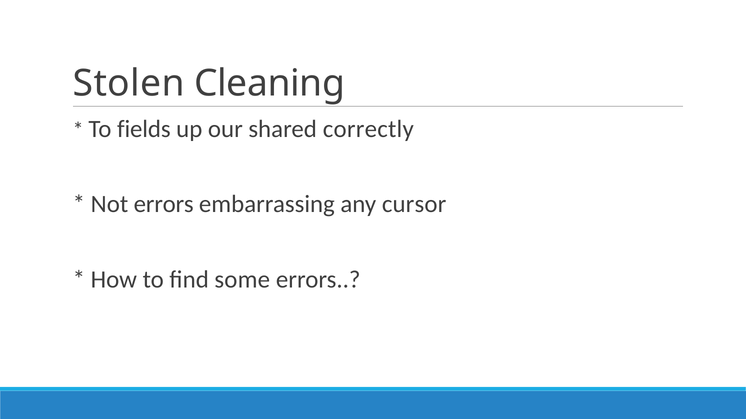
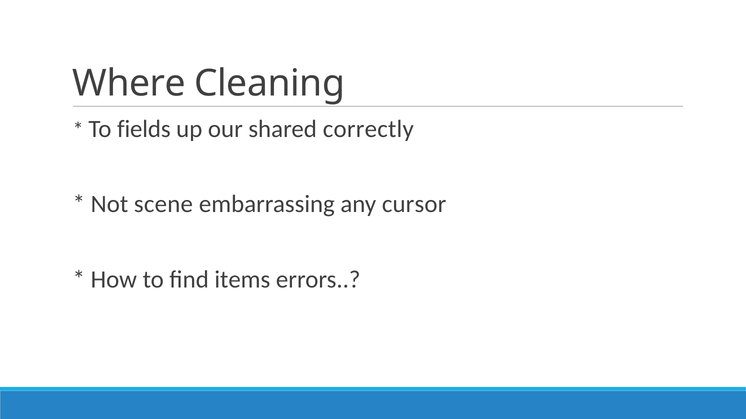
Stolen: Stolen -> Where
Not errors: errors -> scene
some: some -> items
